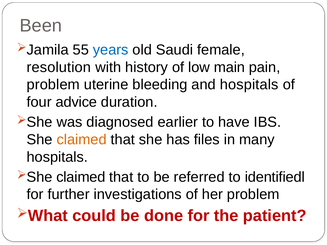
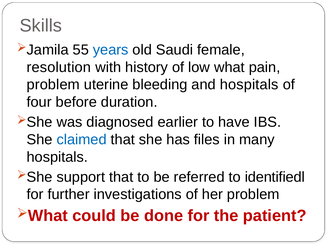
Been: Been -> Skills
main: main -> what
advice: advice -> before
claimed at (82, 140) colour: orange -> blue
claimed at (81, 177): claimed -> support
